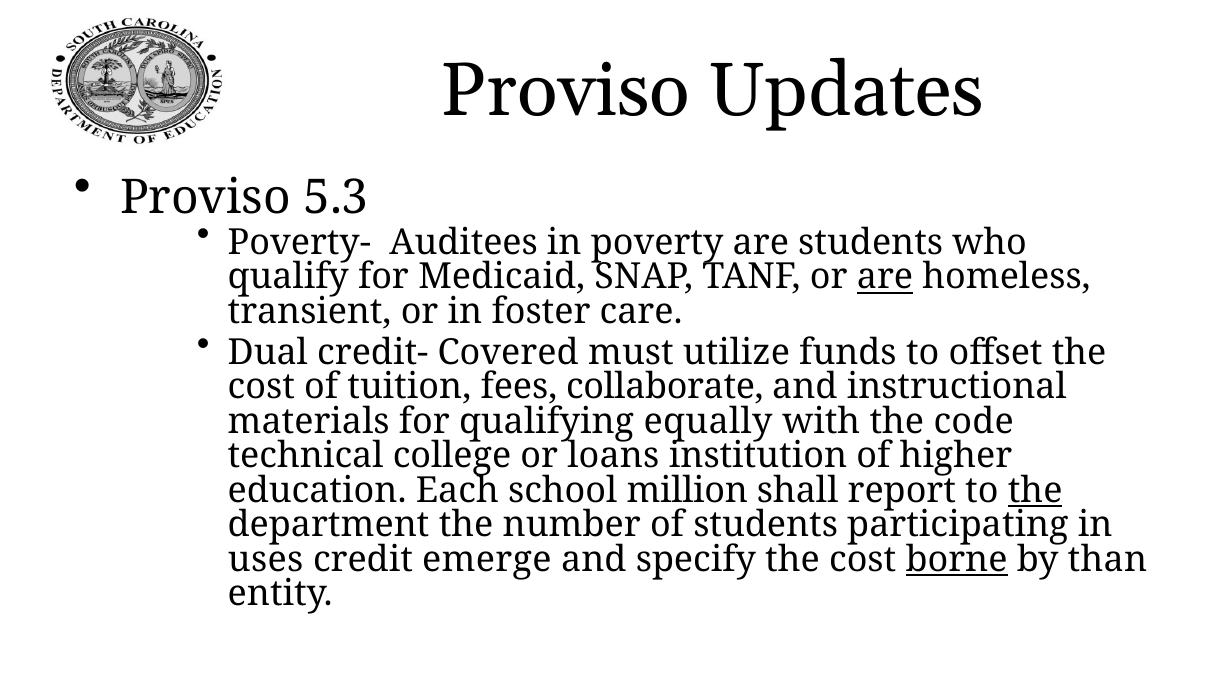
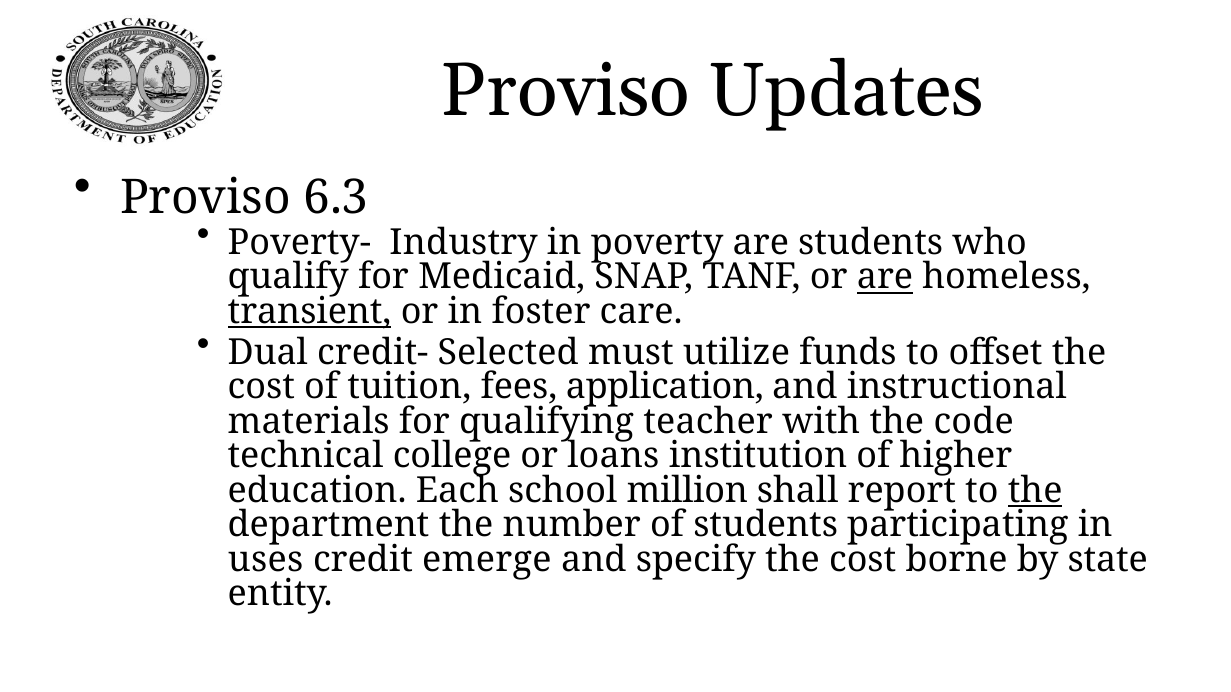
5.3: 5.3 -> 6.3
Auditees: Auditees -> Industry
transient underline: none -> present
Covered: Covered -> Selected
collaborate: collaborate -> application
equally: equally -> teacher
borne underline: present -> none
than: than -> state
